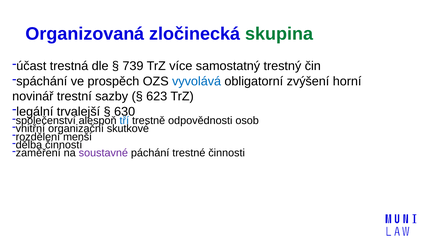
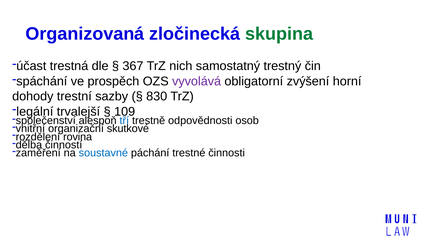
739: 739 -> 367
více: více -> nich
vyvolává colour: blue -> purple
novinář: novinář -> dohody
623: 623 -> 830
630: 630 -> 109
menší: menší -> rovina
soustavné colour: purple -> blue
